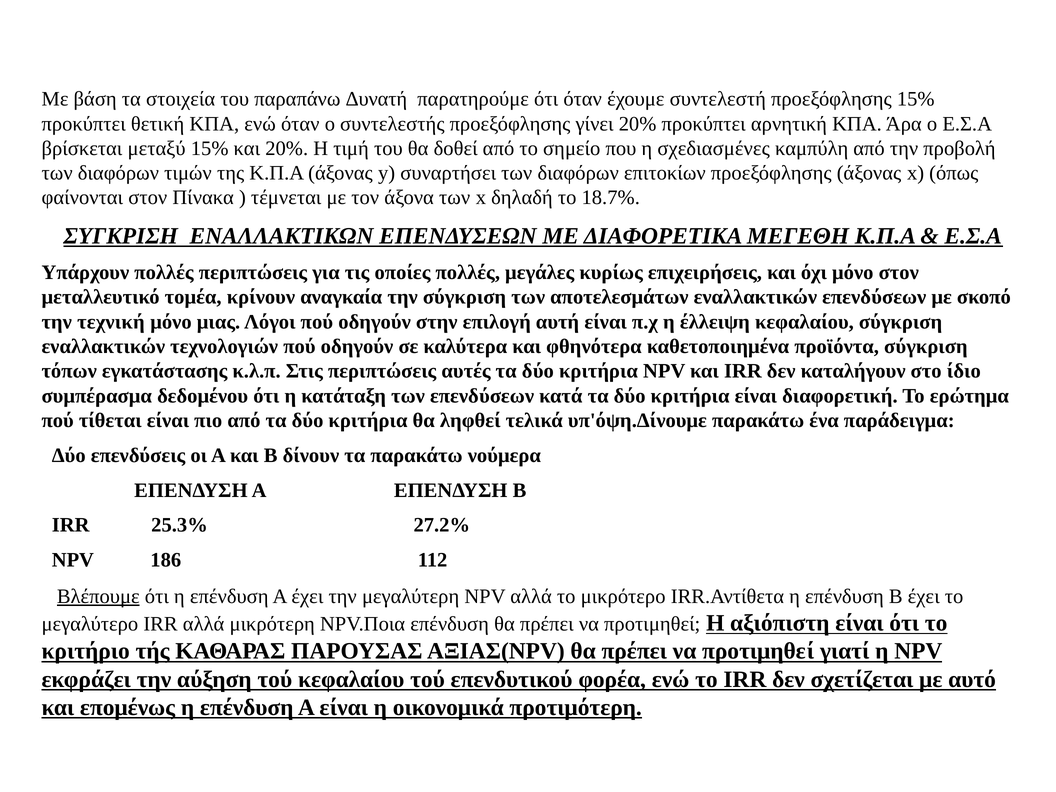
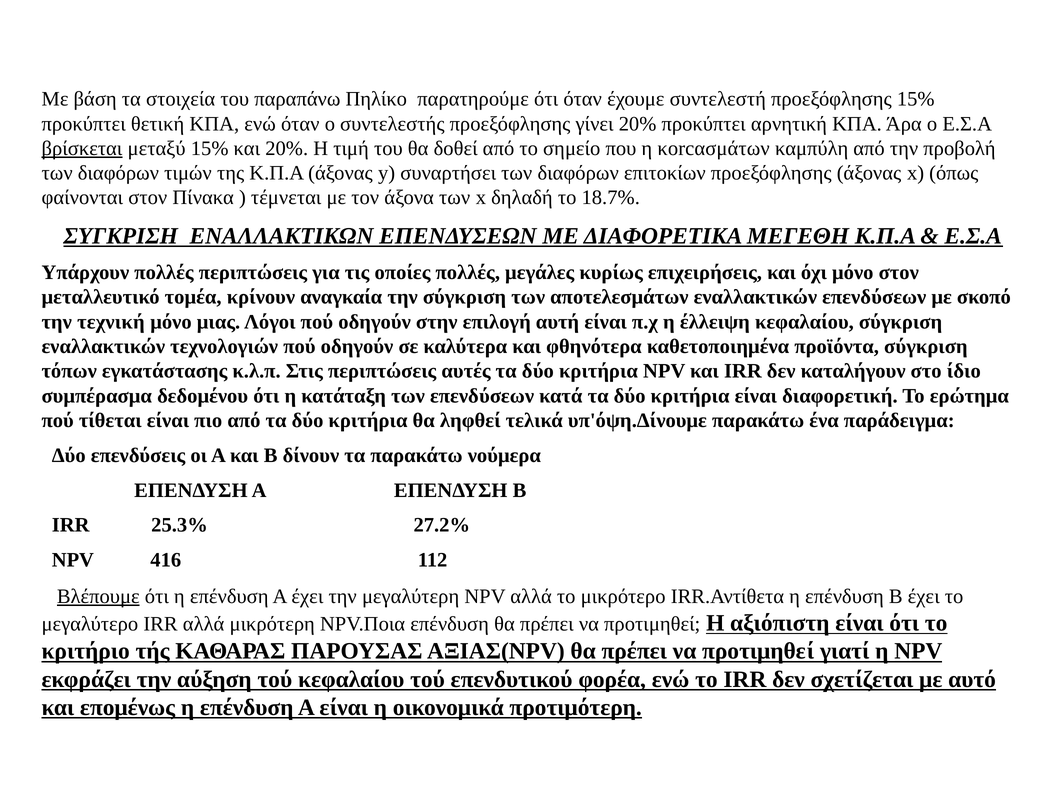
Δυνατή: Δυνατή -> Πηλίκο
βρίσκεται underline: none -> present
σχεδιασμένες: σχεδιασμένες -> κοrcασμάτων
186: 186 -> 416
